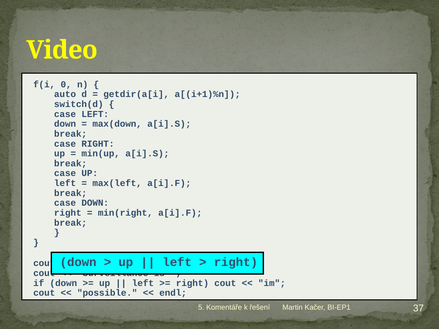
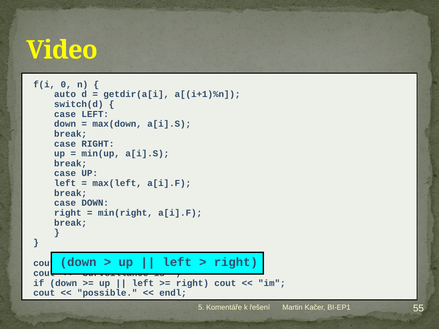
37: 37 -> 55
